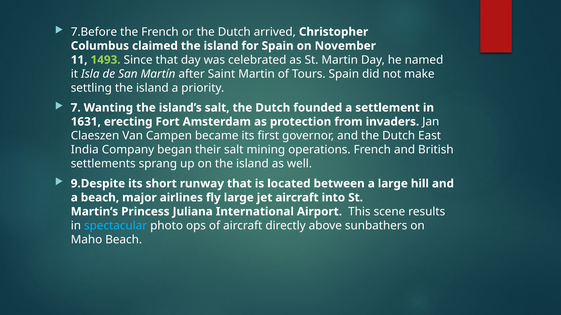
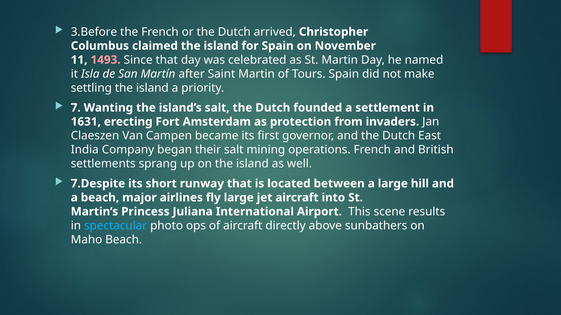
7.Before: 7.Before -> 3.Before
1493 colour: light green -> pink
9.Despite: 9.Despite -> 7.Despite
